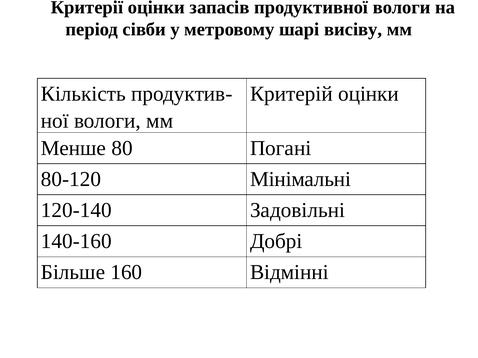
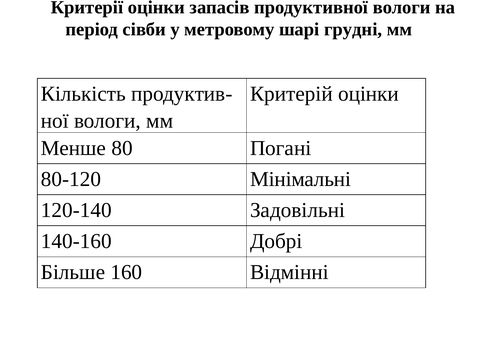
висіву: висіву -> грудні
